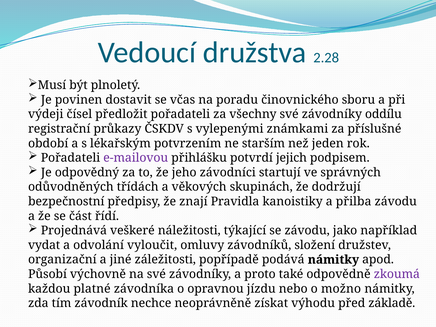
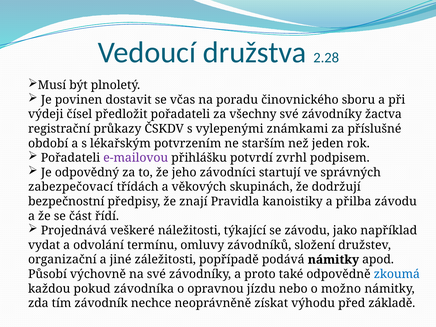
oddílu: oddílu -> žactva
jejich: jejich -> zvrhl
odůvodněných: odůvodněných -> zabezpečovací
vyloučit: vyloučit -> termínu
zkoumá colour: purple -> blue
platné: platné -> pokud
